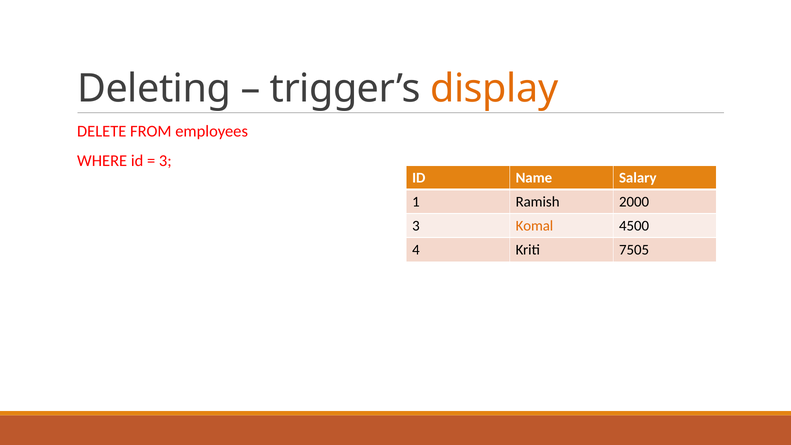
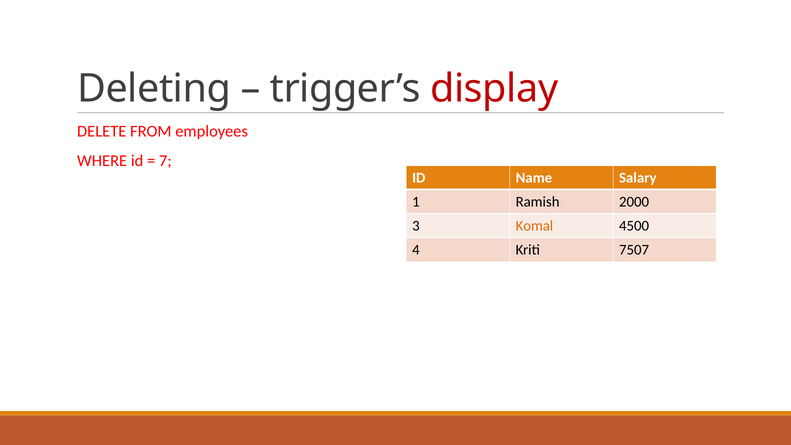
display colour: orange -> red
3 at (165, 161): 3 -> 7
7505: 7505 -> 7507
